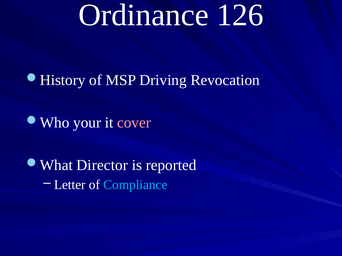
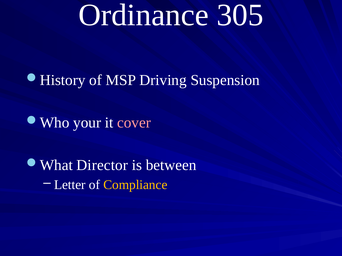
126: 126 -> 305
Revocation: Revocation -> Suspension
reported: reported -> between
Compliance colour: light blue -> yellow
